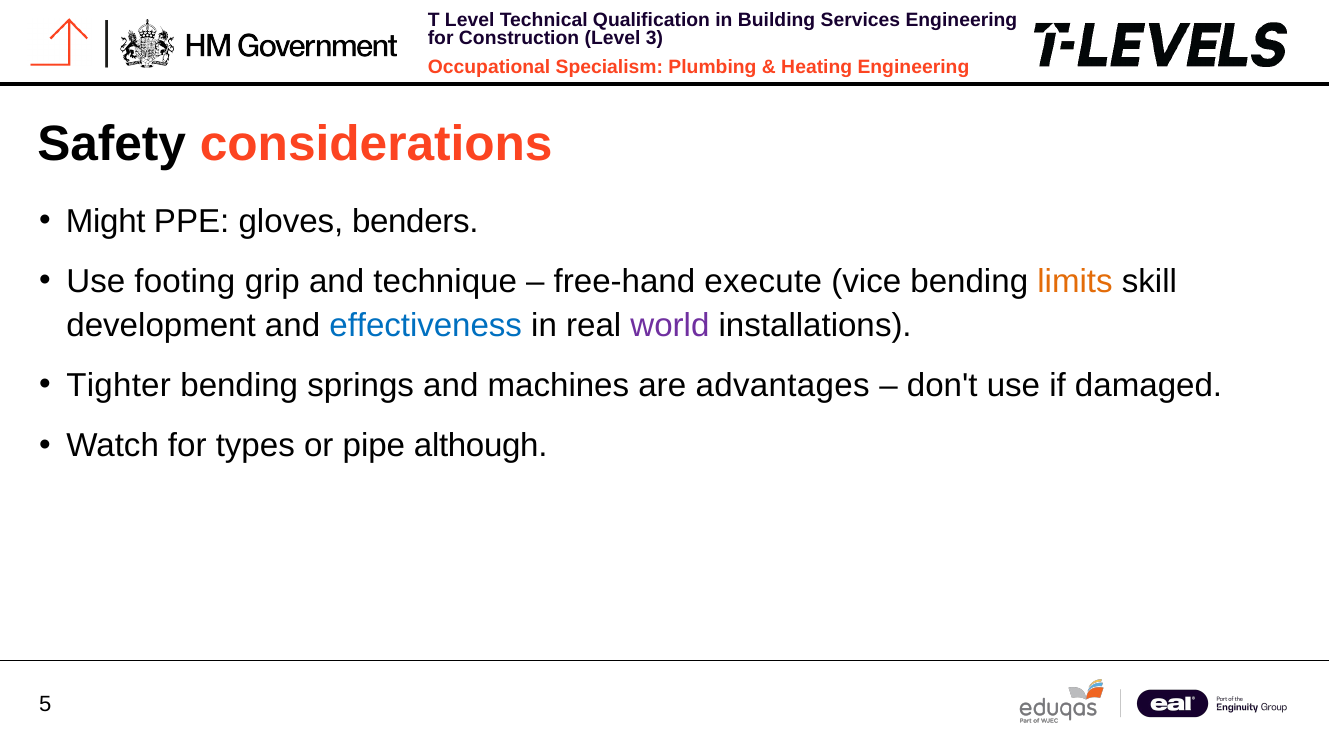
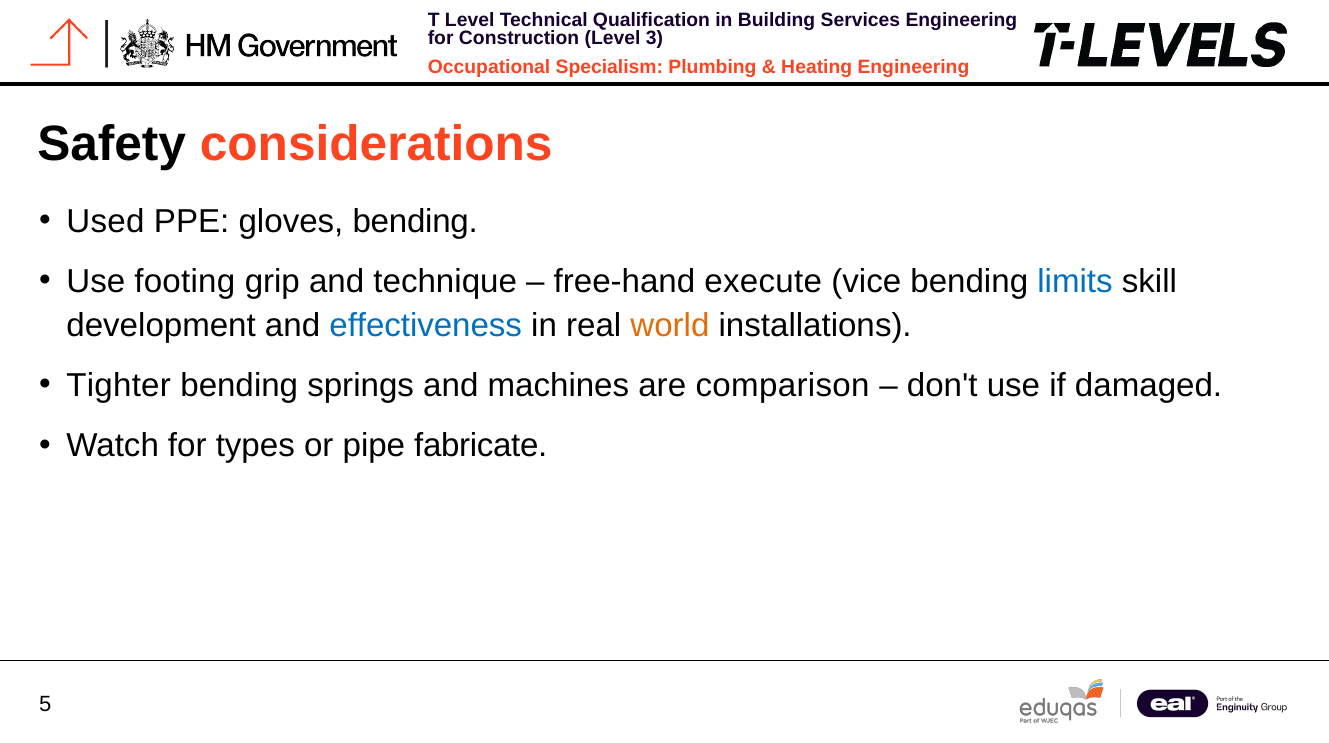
Might: Might -> Used
gloves benders: benders -> bending
limits colour: orange -> blue
world colour: purple -> orange
advantages: advantages -> comparison
although: although -> fabricate
